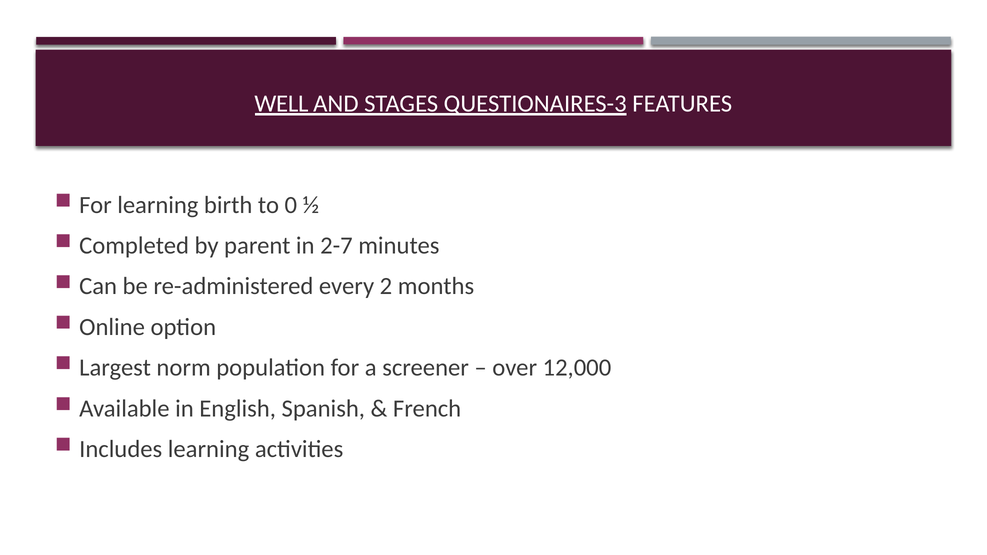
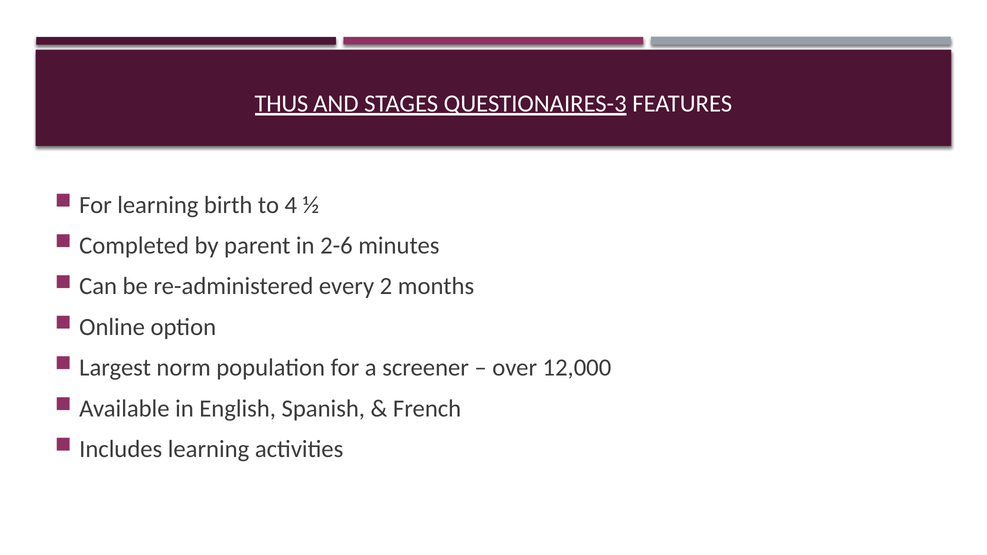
WELL: WELL -> THUS
0: 0 -> 4
2-7: 2-7 -> 2-6
